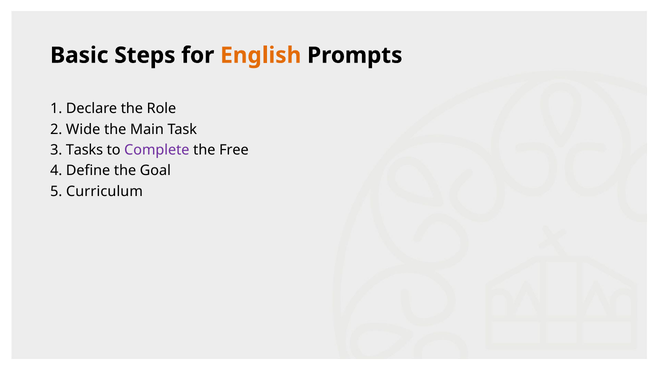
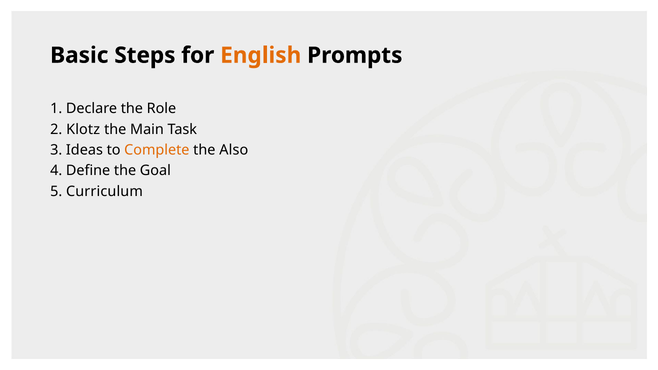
Wide: Wide -> Klotz
Tasks: Tasks -> Ideas
Complete colour: purple -> orange
Free: Free -> Also
